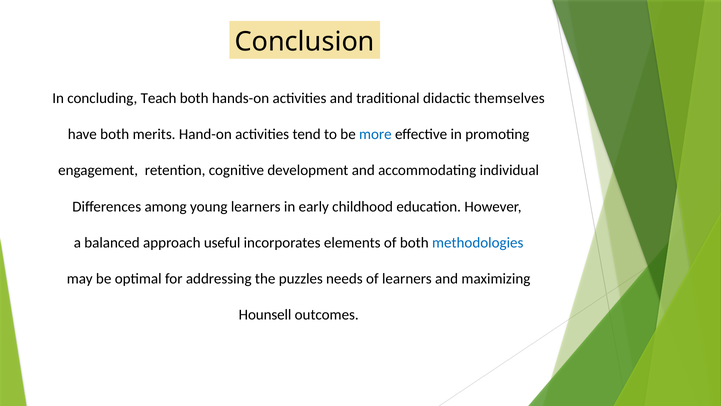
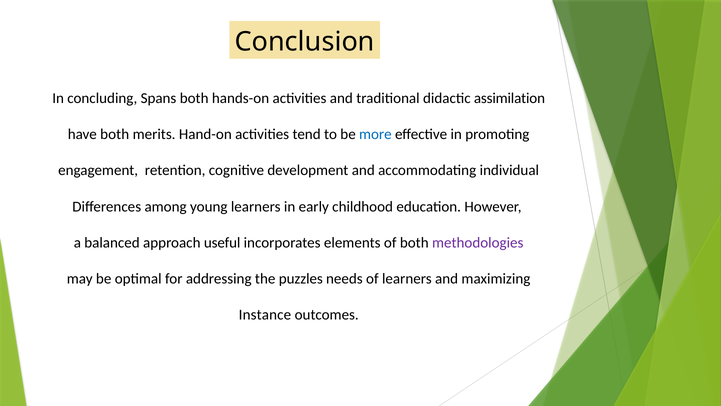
Teach: Teach -> Spans
themselves: themselves -> assimilation
methodologies colour: blue -> purple
Hounsell: Hounsell -> Instance
